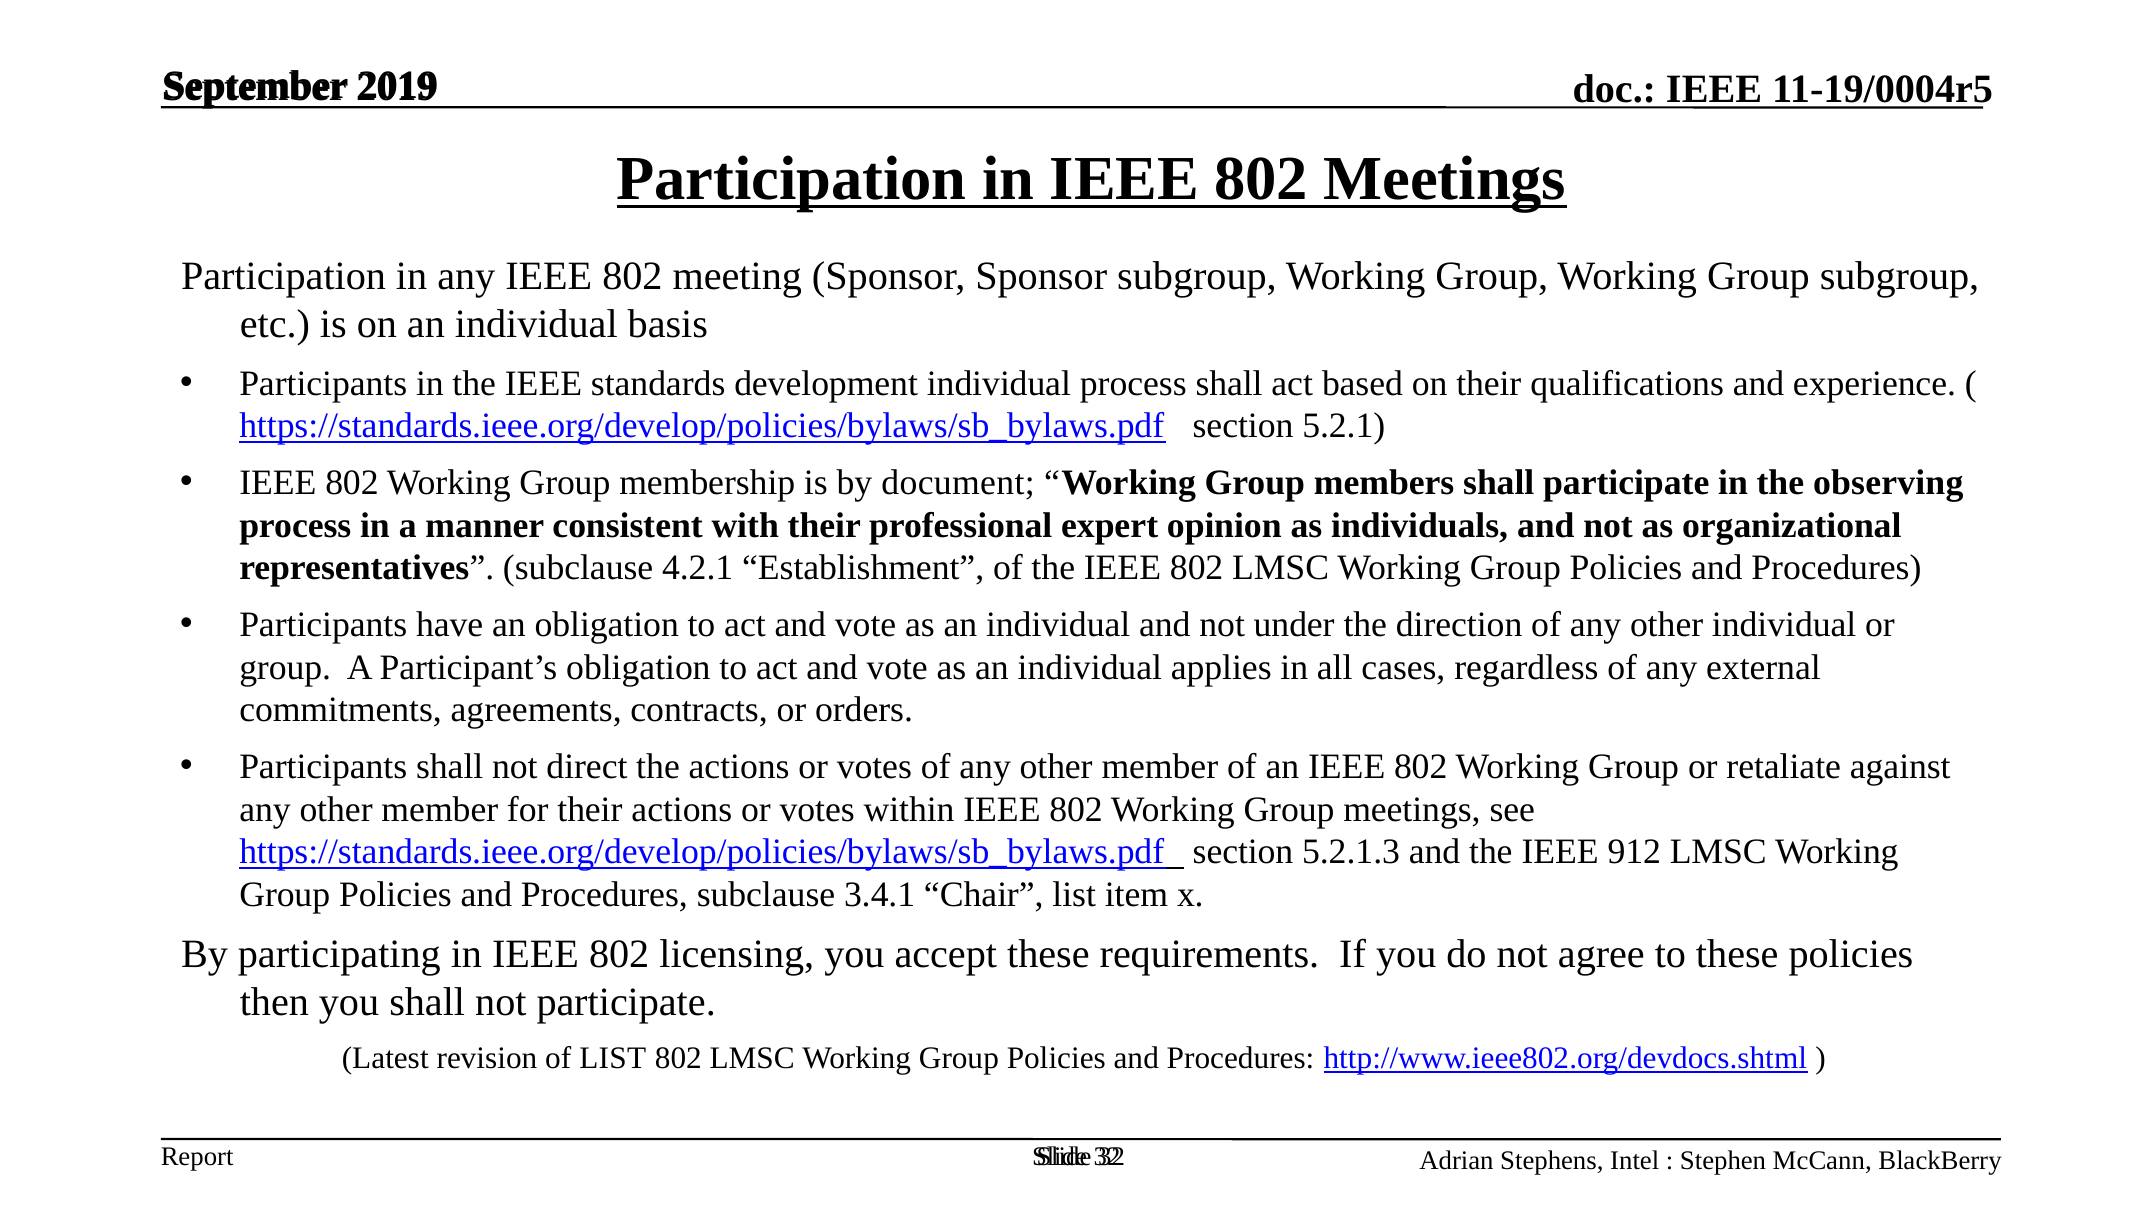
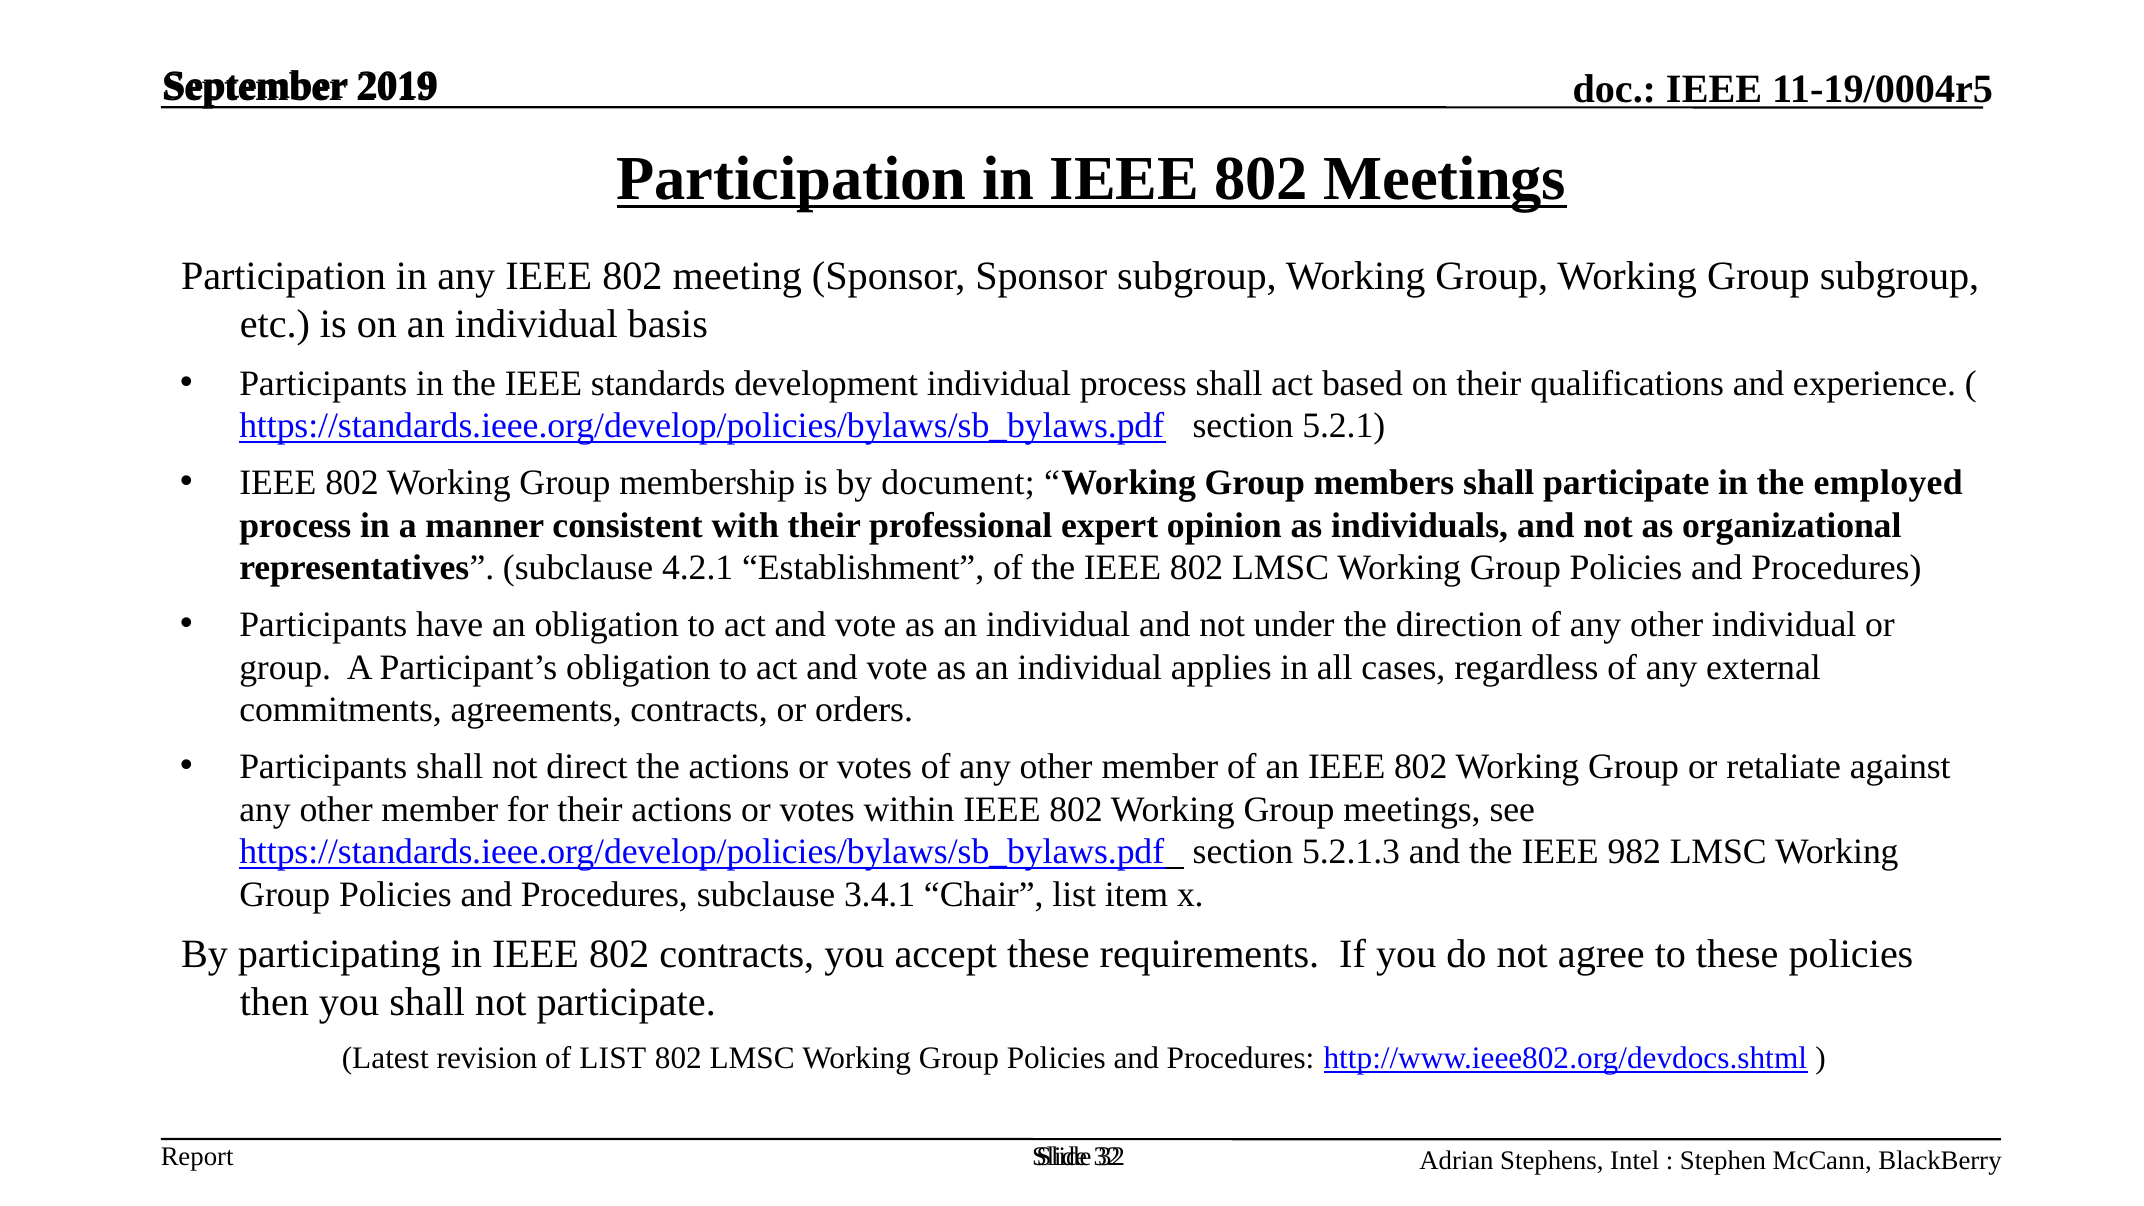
observing: observing -> employed
912: 912 -> 982
802 licensing: licensing -> contracts
